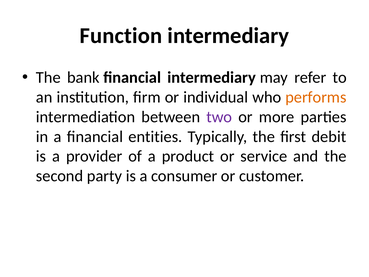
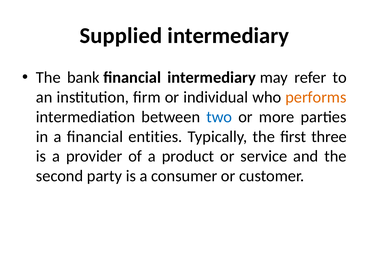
Function: Function -> Supplied
two colour: purple -> blue
debit: debit -> three
